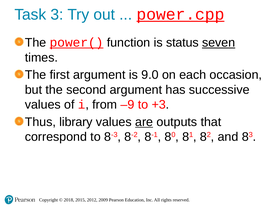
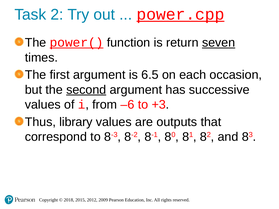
3: 3 -> 2
status: status -> return
9.0: 9.0 -> 6.5
second underline: none -> present
–9: –9 -> –6
are underline: present -> none
